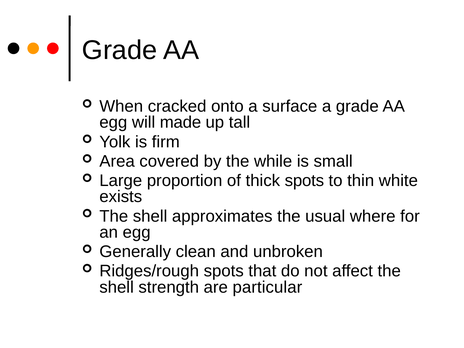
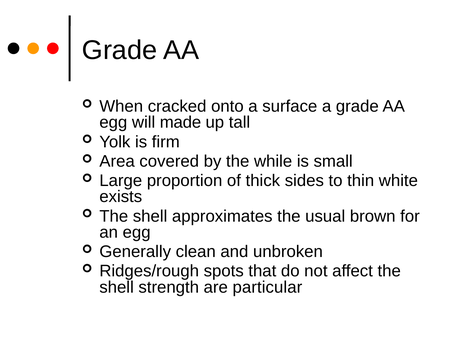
thick spots: spots -> sides
where: where -> brown
